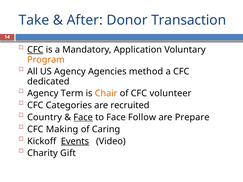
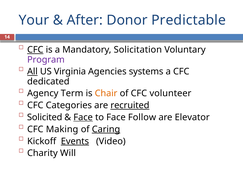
Take: Take -> Your
Transaction: Transaction -> Predictable
Application: Application -> Solicitation
Program colour: orange -> purple
All underline: none -> present
US Agency: Agency -> Virginia
method: method -> systems
recruited underline: none -> present
Country: Country -> Solicited
Prepare: Prepare -> Elevator
Caring underline: none -> present
Gift: Gift -> Will
